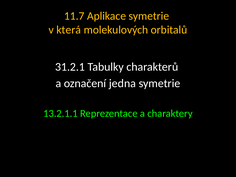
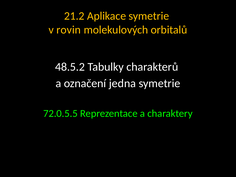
11.7: 11.7 -> 21.2
která: která -> rovin
31.2.1: 31.2.1 -> 48.5.2
13.2.1.1: 13.2.1.1 -> 72.0.5.5
